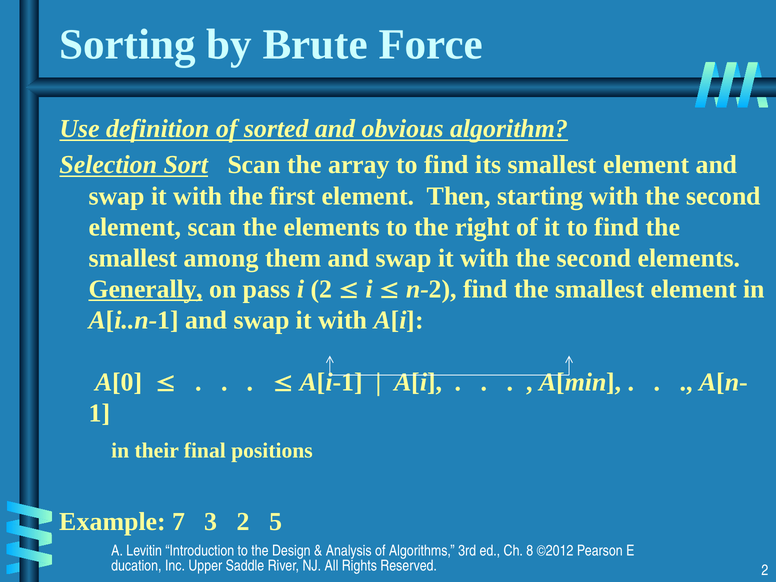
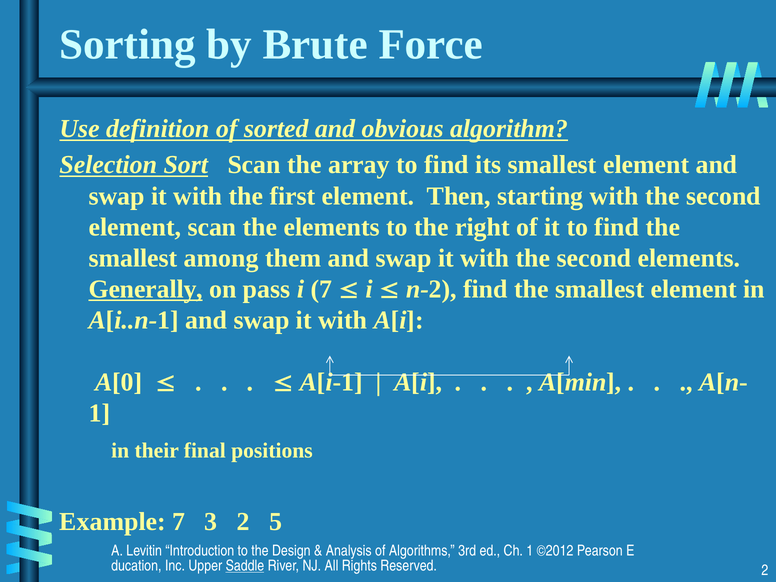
i 2: 2 -> 7
Ch 8: 8 -> 1
Saddle underline: none -> present
